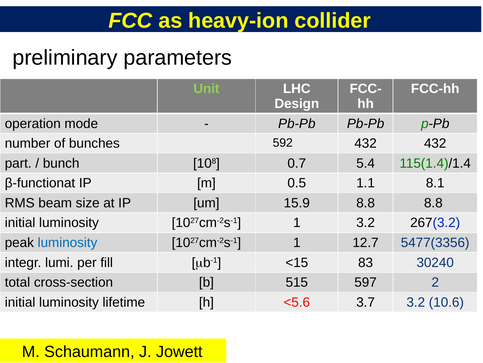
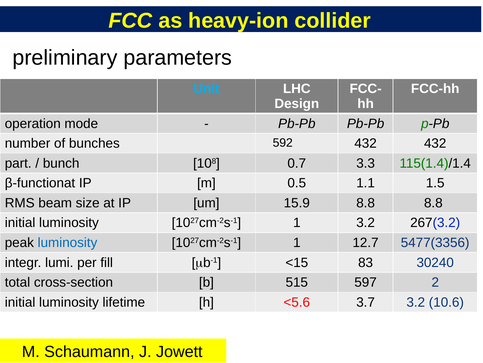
Unit colour: light green -> light blue
5.4: 5.4 -> 3.3
8.1: 8.1 -> 1.5
